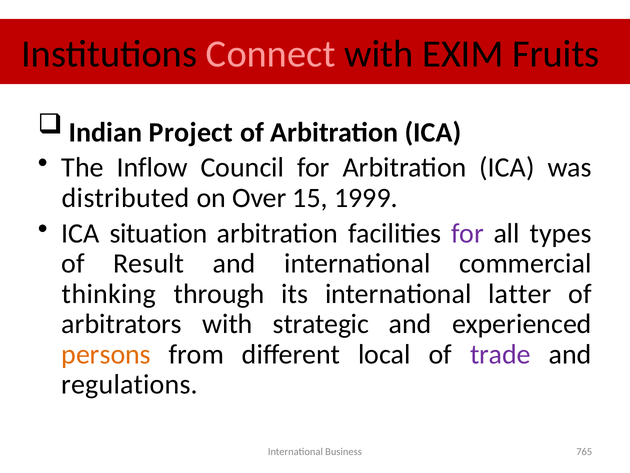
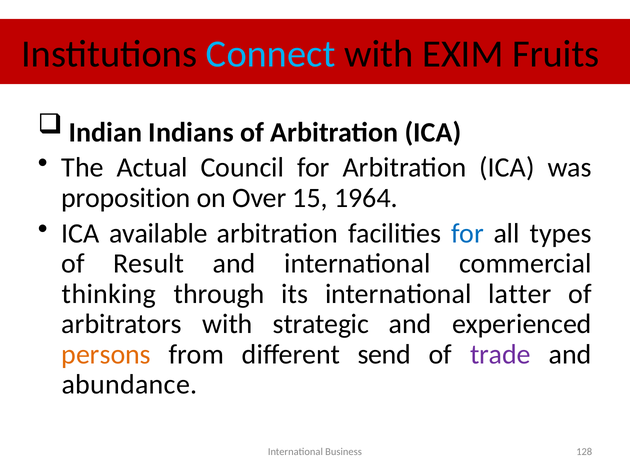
Connect colour: pink -> light blue
Project: Project -> Indians
Inflow: Inflow -> Actual
distributed: distributed -> proposition
1999: 1999 -> 1964
situation: situation -> available
for at (467, 233) colour: purple -> blue
local: local -> send
regulations: regulations -> abundance
765: 765 -> 128
